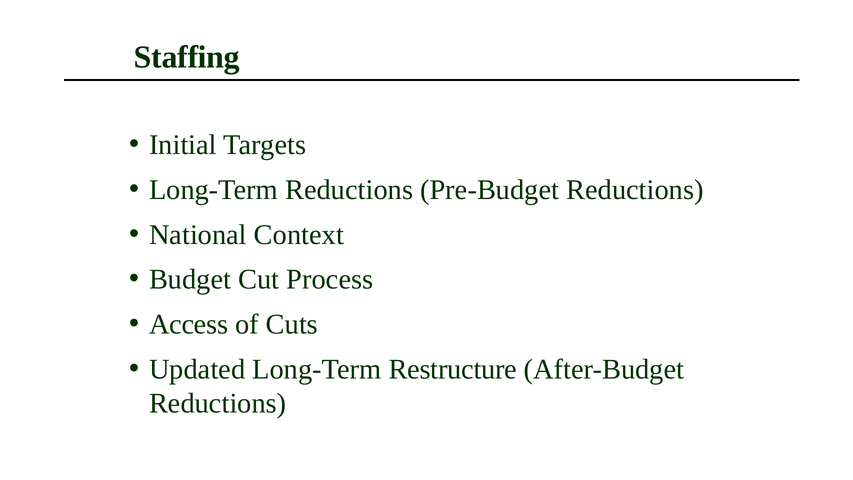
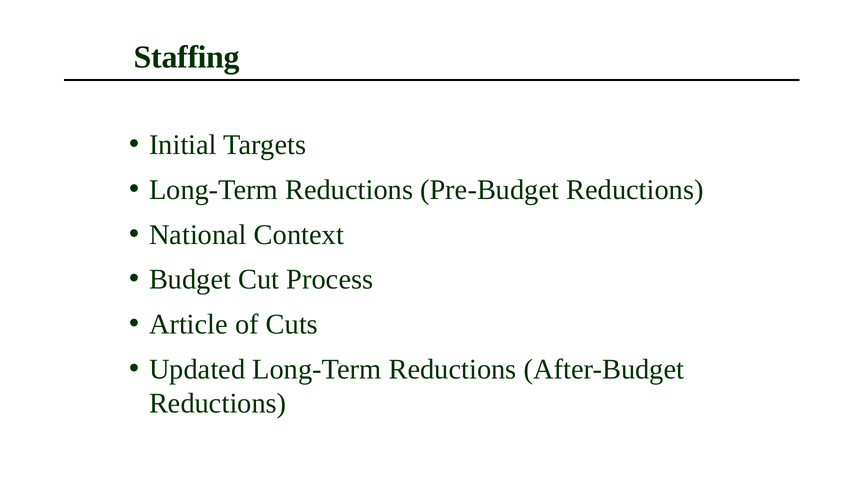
Access: Access -> Article
Updated Long-Term Restructure: Restructure -> Reductions
